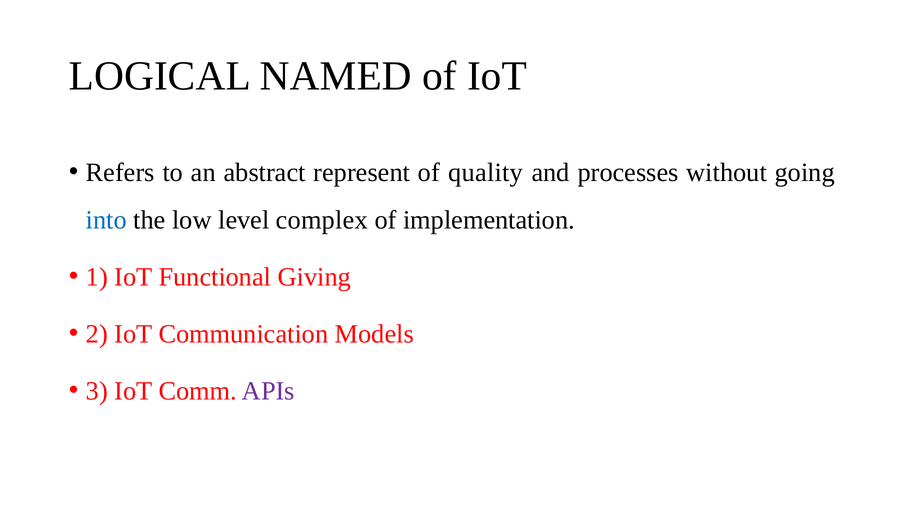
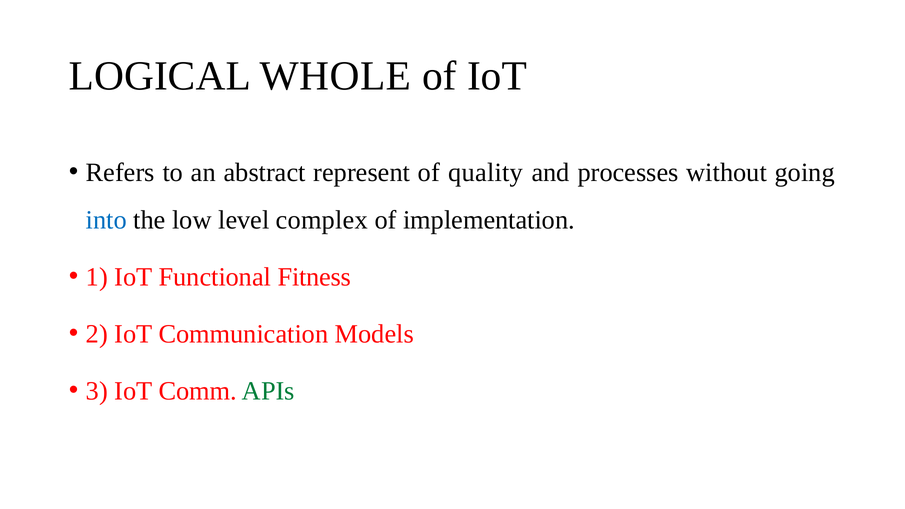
NAMED: NAMED -> WHOLE
Giving: Giving -> Fitness
APIs colour: purple -> green
